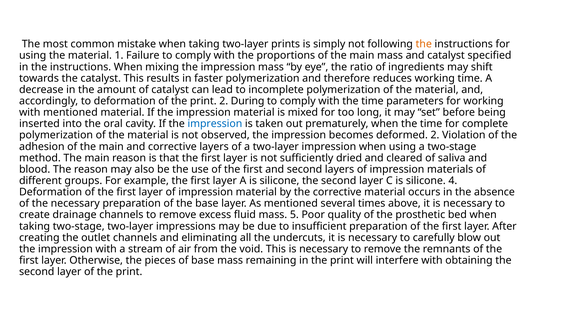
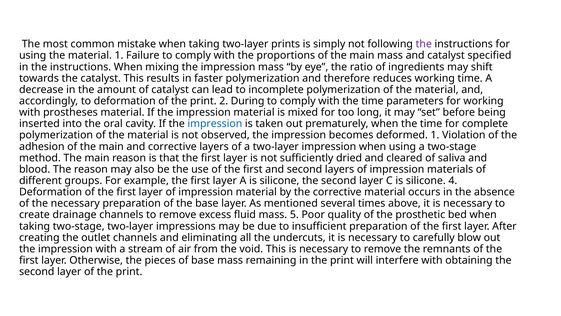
the at (424, 44) colour: orange -> purple
with mentioned: mentioned -> prostheses
deformed 2: 2 -> 1
